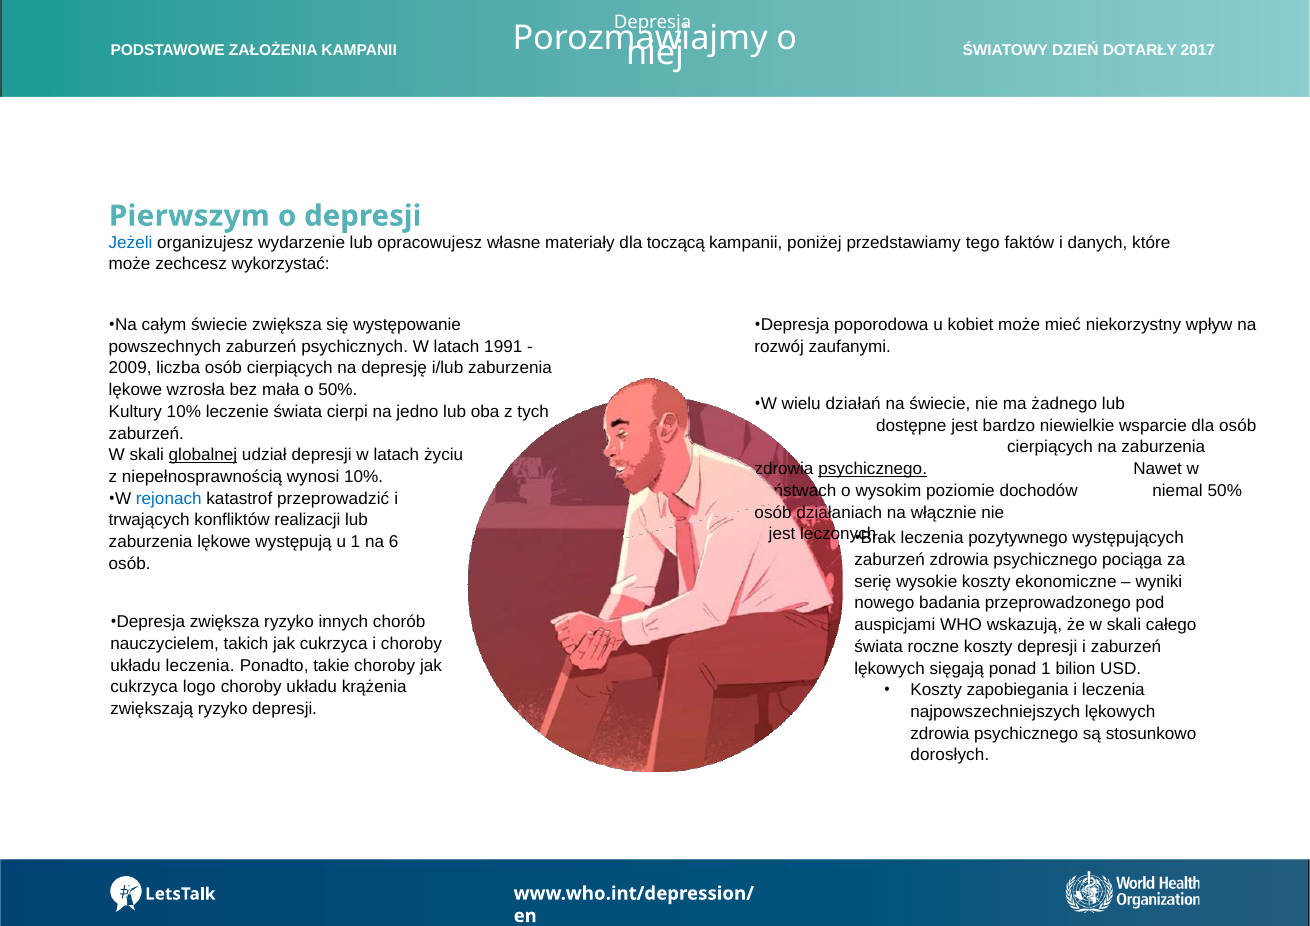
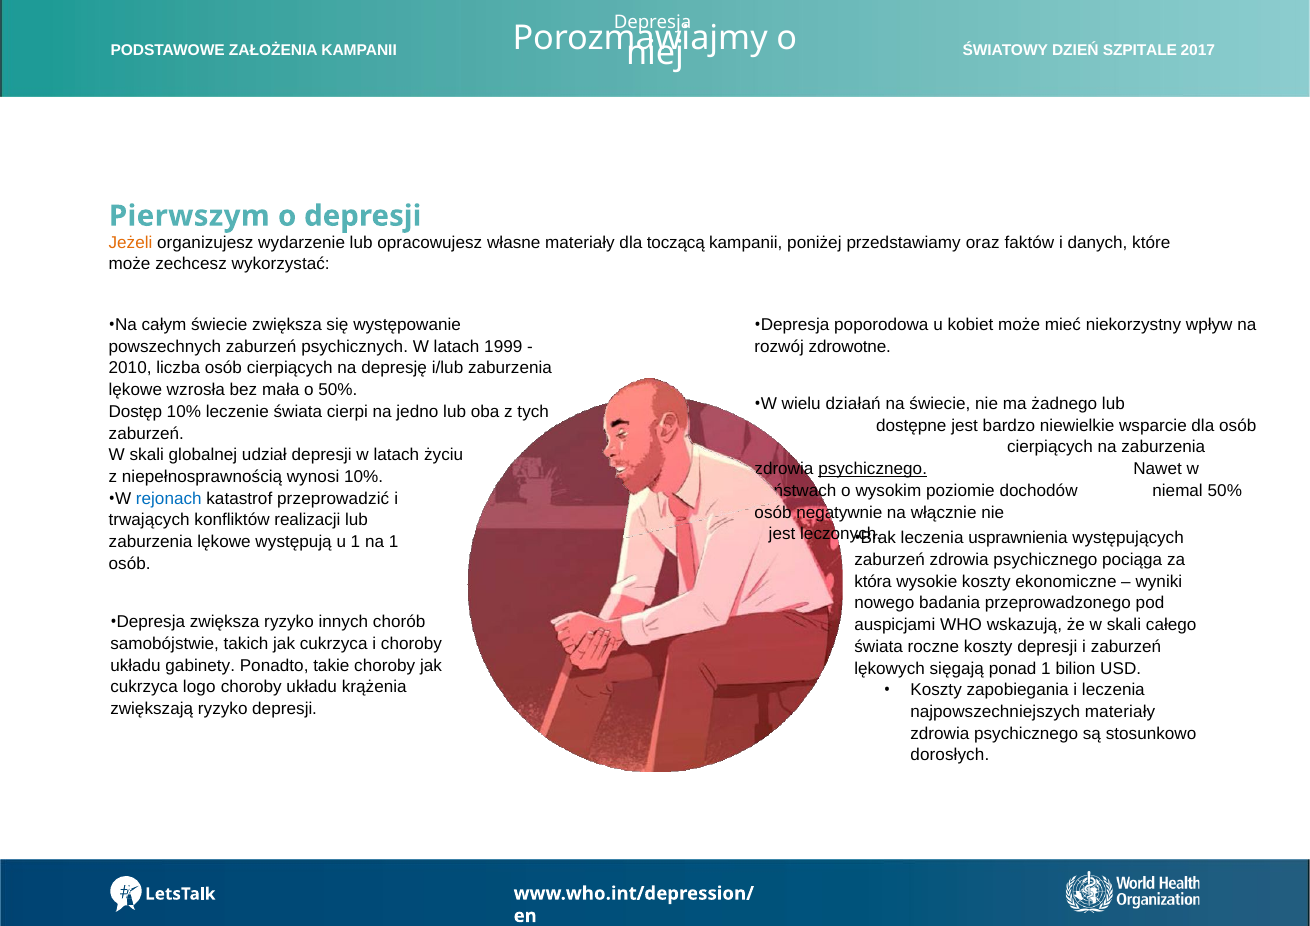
DOTARŁY: DOTARŁY -> SZPITALE
Jeżeli colour: blue -> orange
tego: tego -> oraz
1991: 1991 -> 1999
zaufanymi: zaufanymi -> zdrowotne
2009: 2009 -> 2010
Kultury: Kultury -> Dostęp
globalnej underline: present -> none
działaniach: działaniach -> negatywnie
pozytywnego: pozytywnego -> usprawnienia
na 6: 6 -> 1
serię: serię -> która
nauczycielem: nauczycielem -> samobójstwie
układu leczenia: leczenia -> gabinety
najpowszechniejszych lękowych: lękowych -> materiały
